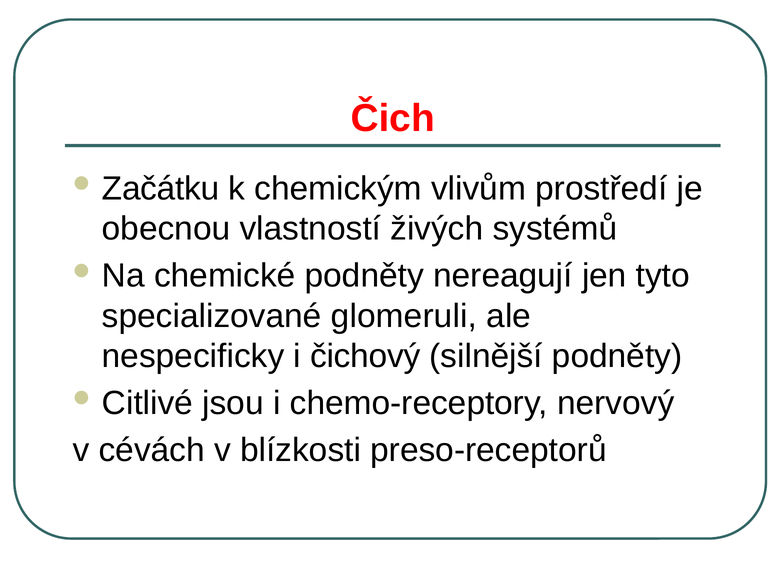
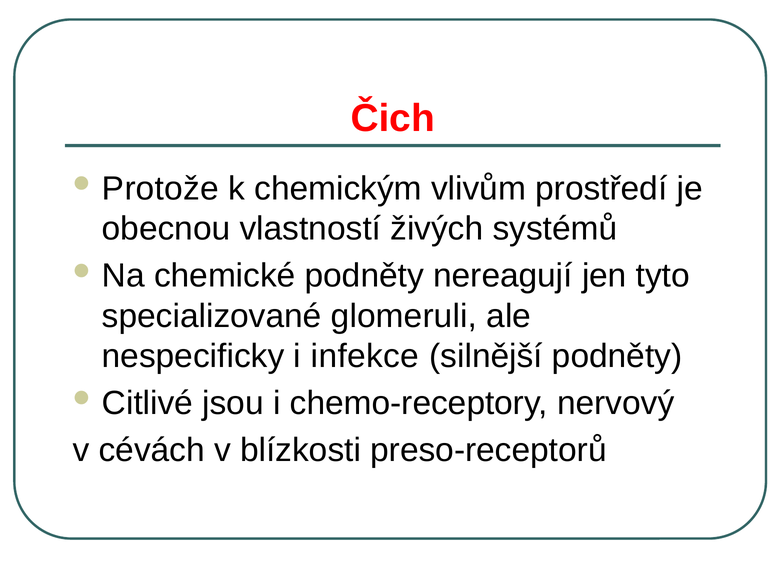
Začátku: Začátku -> Protože
čichový: čichový -> infekce
